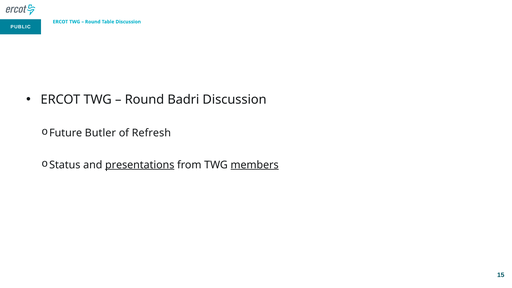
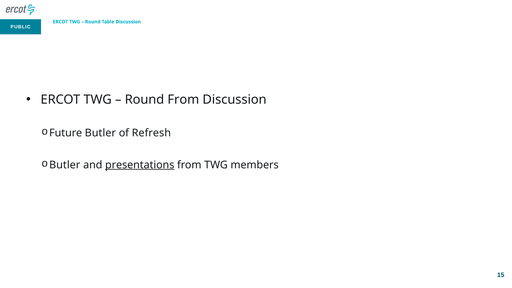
Round Badri: Badri -> From
Status at (65, 165): Status -> Butler
members underline: present -> none
